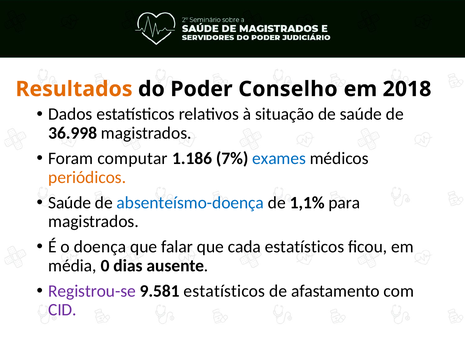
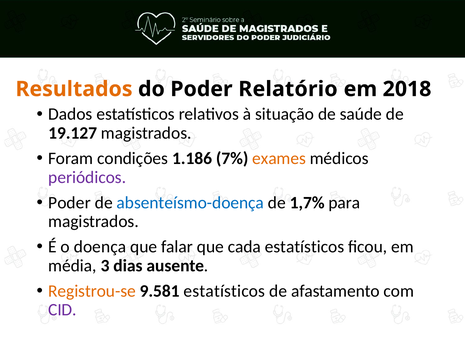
Conselho: Conselho -> Relatório
36.998: 36.998 -> 19.127
computar: computar -> condições
exames colour: blue -> orange
periódicos colour: orange -> purple
Saúde at (70, 202): Saúde -> Poder
1,1%: 1,1% -> 1,7%
0: 0 -> 3
Registrou-se colour: purple -> orange
